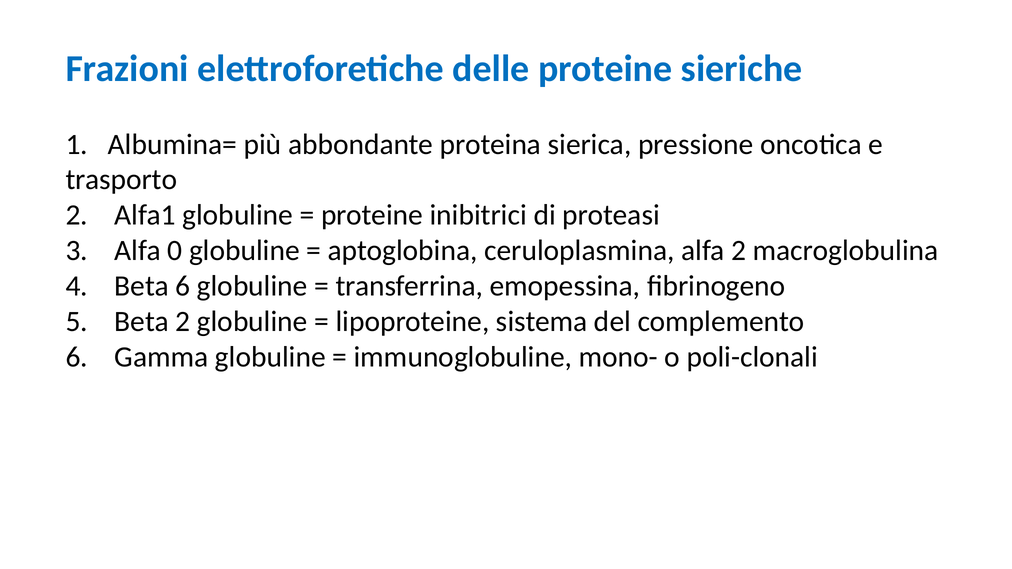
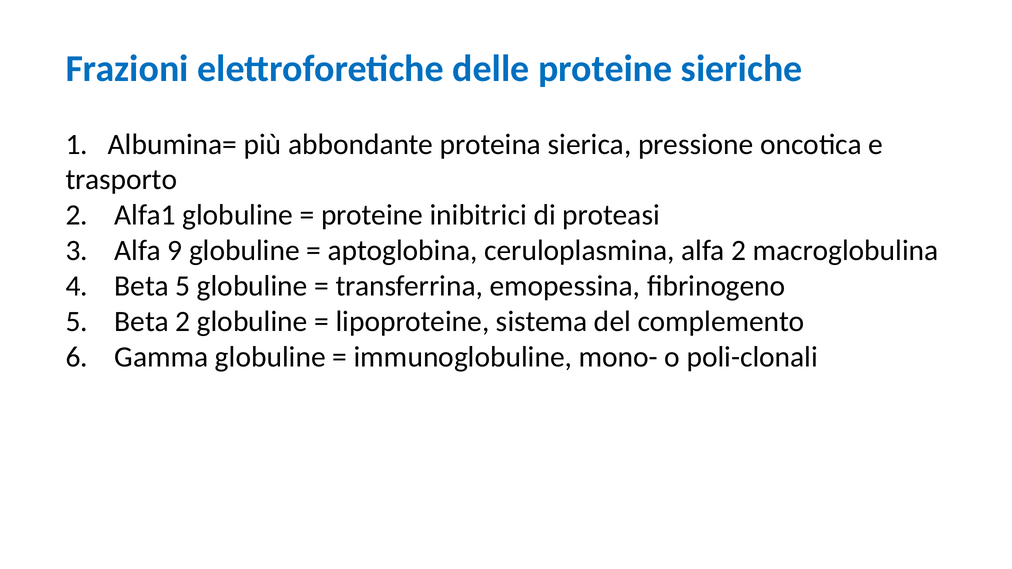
0: 0 -> 9
Beta 6: 6 -> 5
